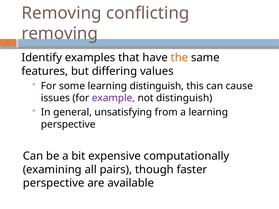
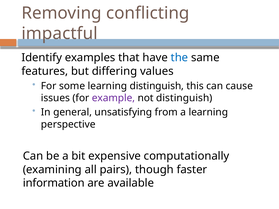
removing at (60, 34): removing -> impactful
the colour: orange -> blue
perspective at (54, 183): perspective -> information
